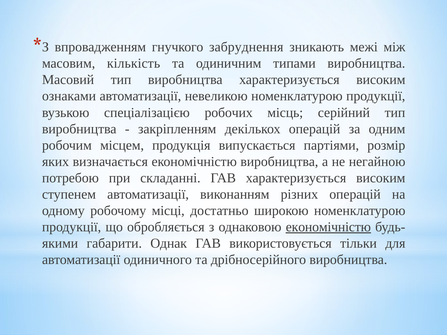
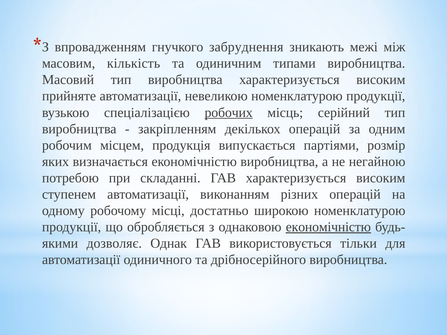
ознаками: ознаками -> прийняте
робочих underline: none -> present
габарити: габарити -> дозволяє
